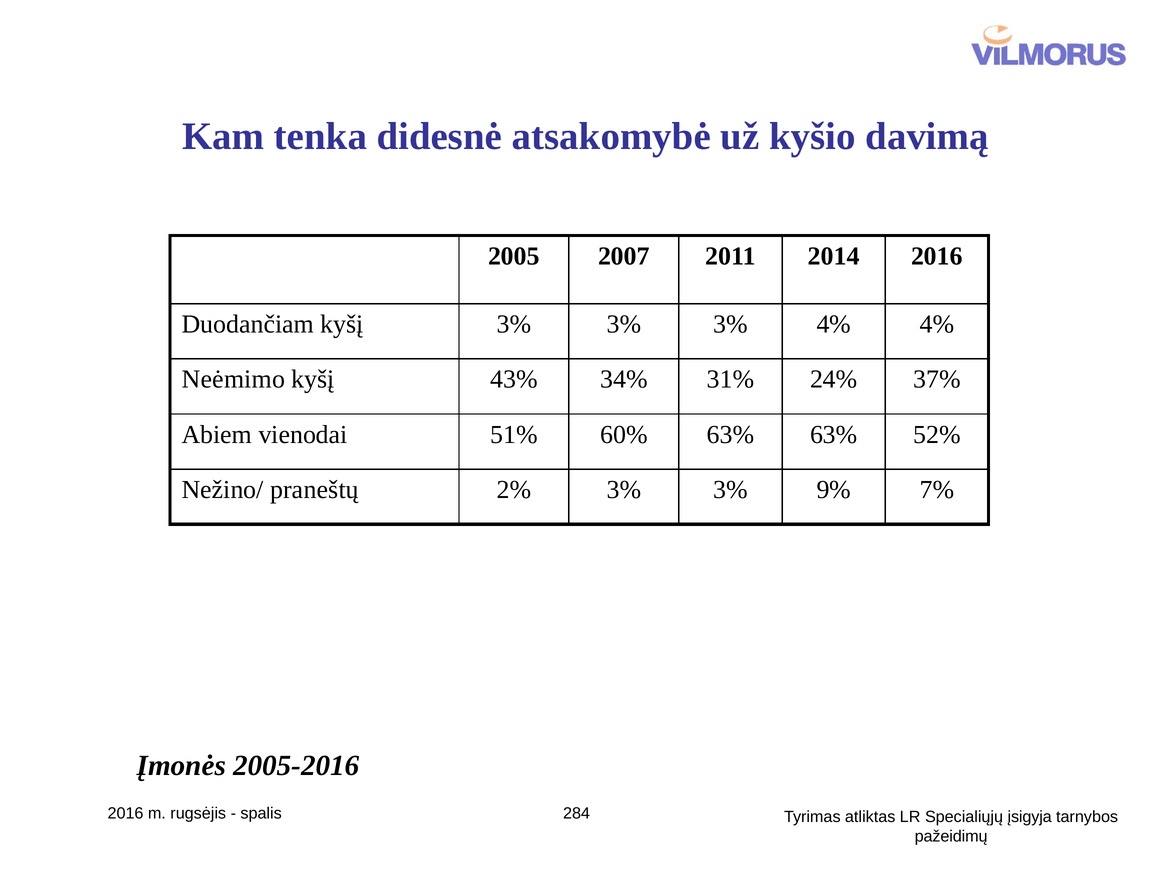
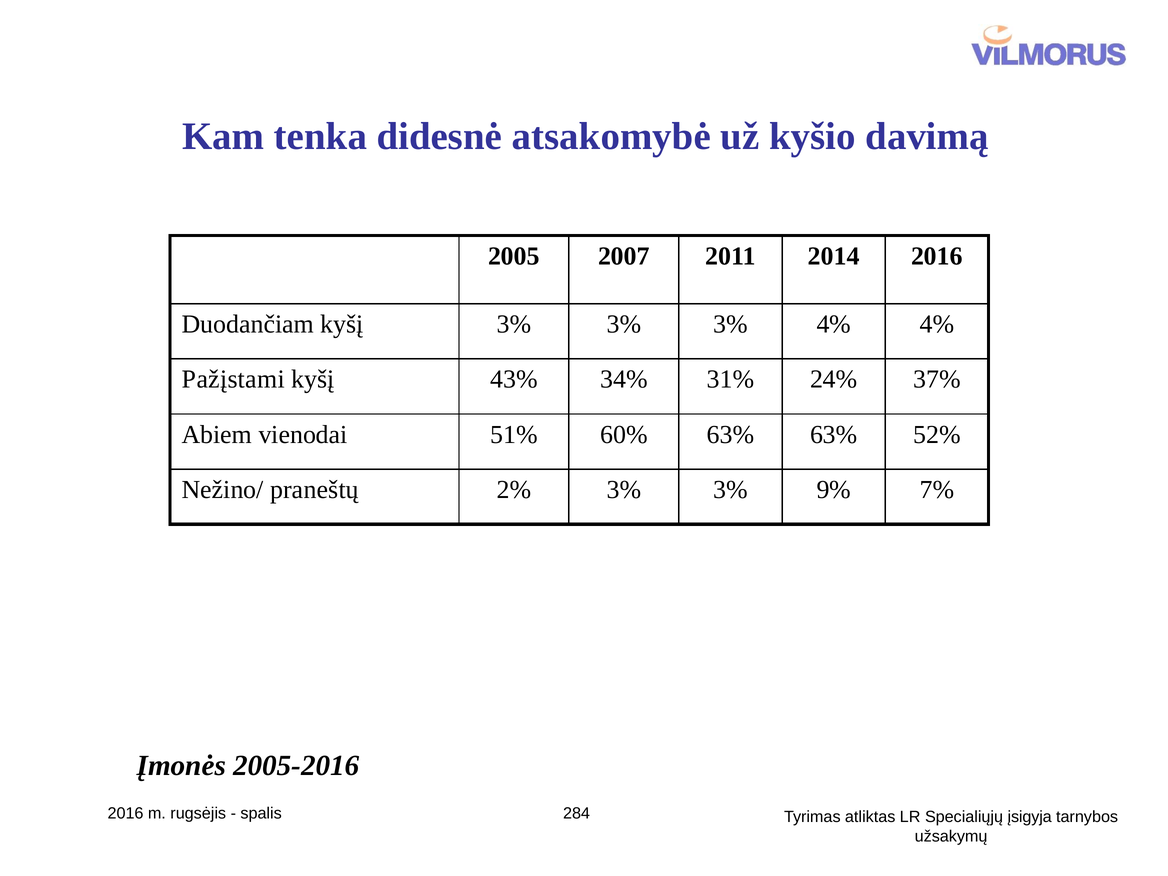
Neėmimo: Neėmimo -> Pažįstami
pažeidimų: pažeidimų -> užsakymų
